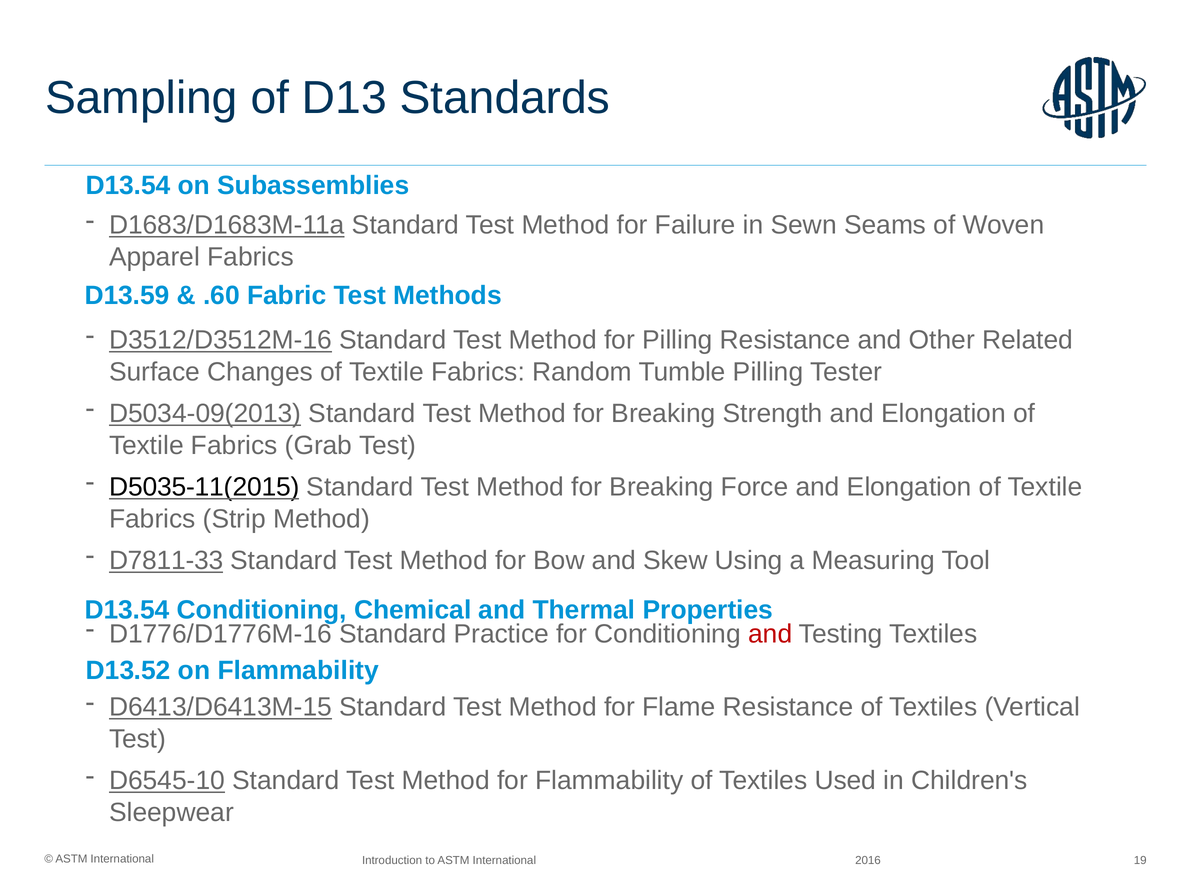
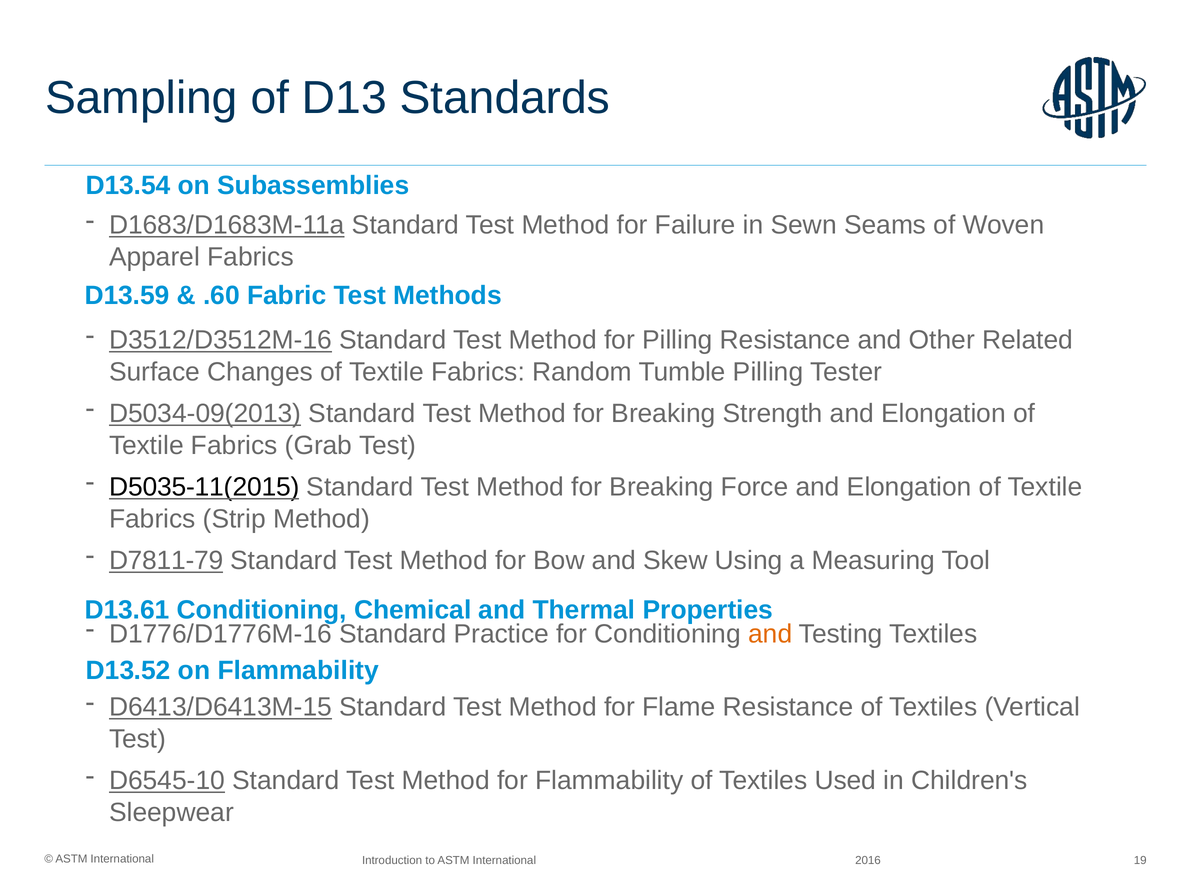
D7811-33: D7811-33 -> D7811-79
D13.54 at (127, 610): D13.54 -> D13.61
and at (770, 634) colour: red -> orange
